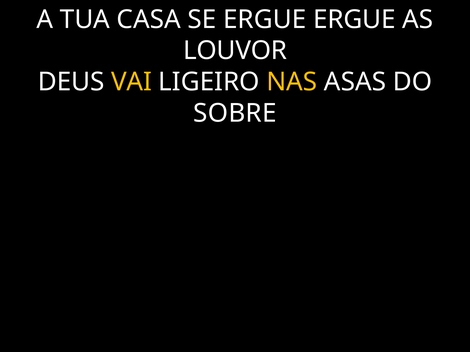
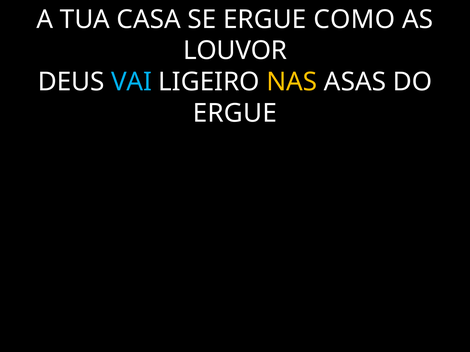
ERGUE ERGUE: ERGUE -> COMO
VAI colour: yellow -> light blue
SOBRE at (235, 113): SOBRE -> ERGUE
